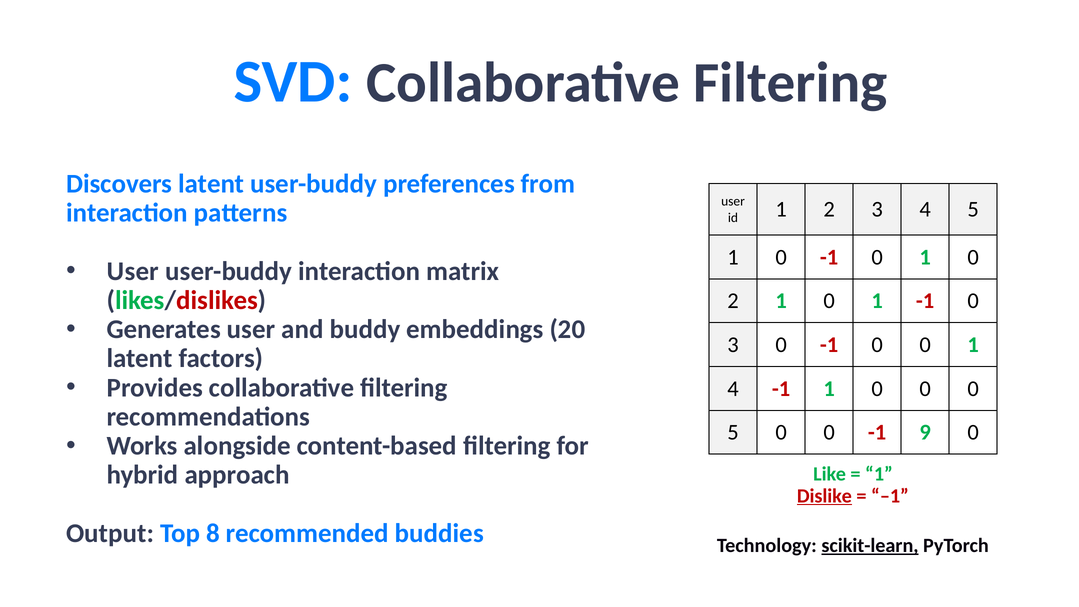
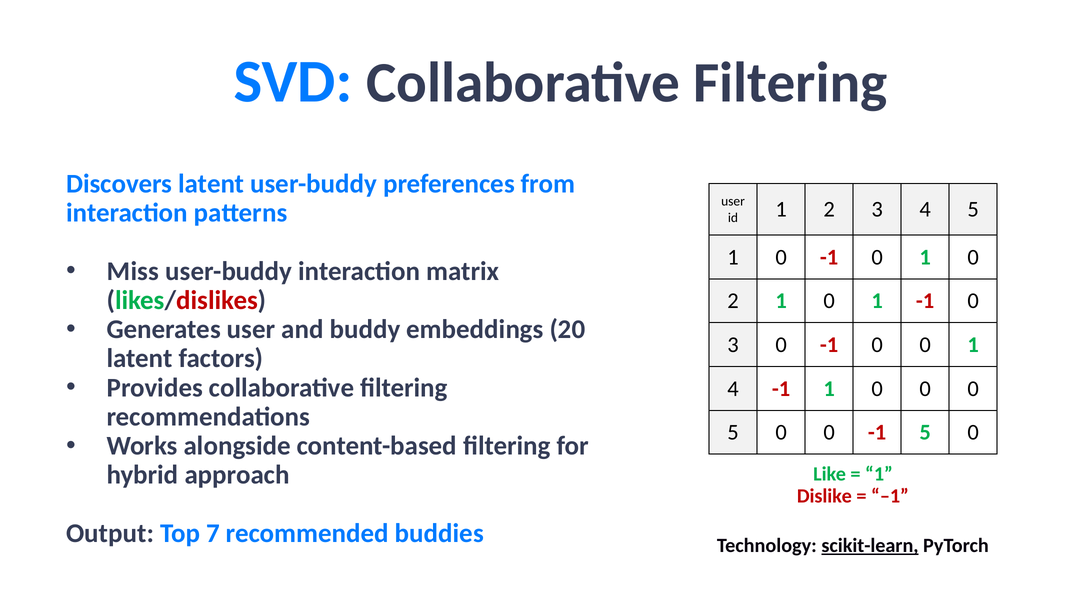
User at (133, 271): User -> Miss
-1 9: 9 -> 5
Dislike underline: present -> none
8: 8 -> 7
